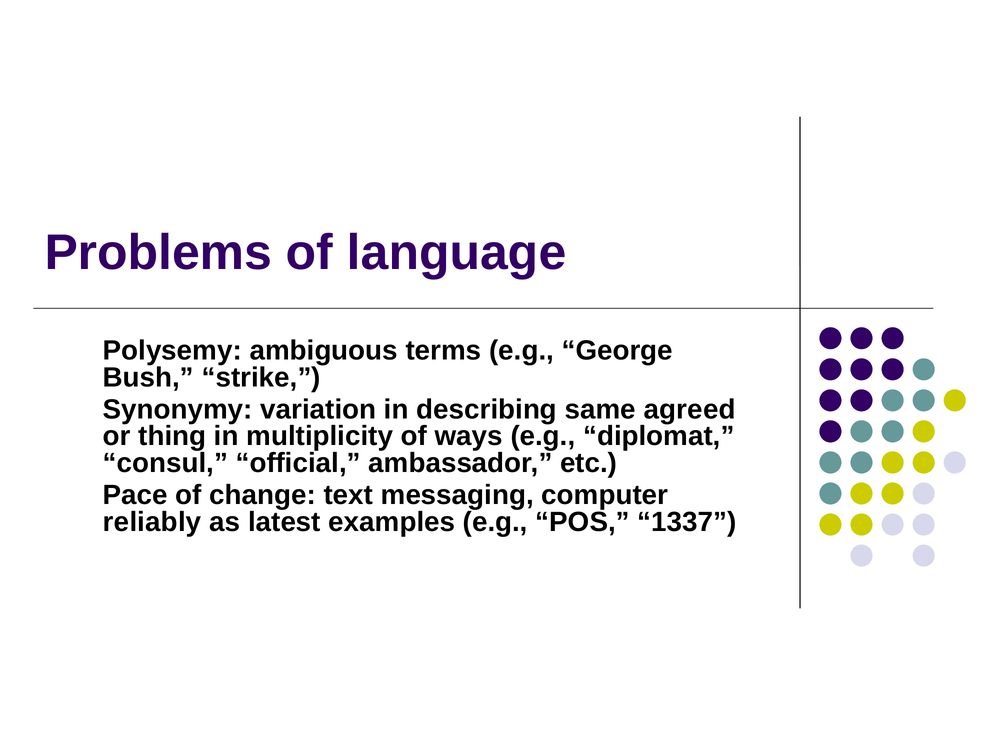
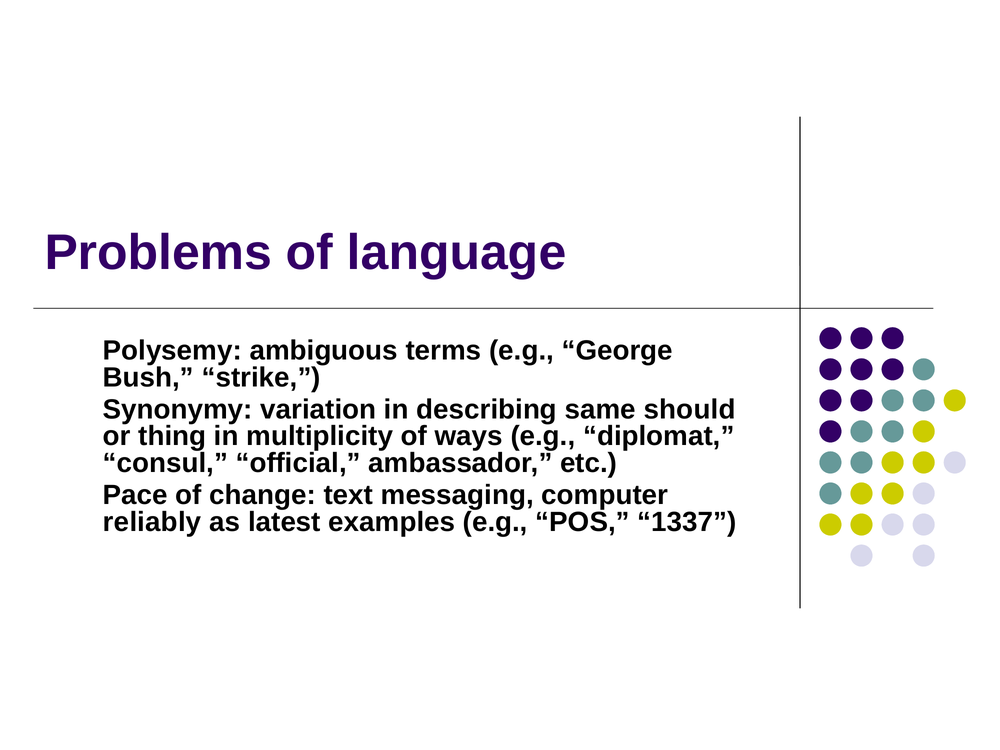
agreed: agreed -> should
